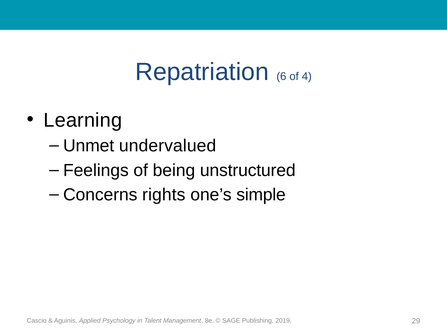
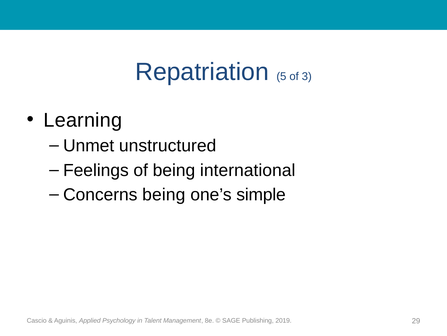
6: 6 -> 5
4: 4 -> 3
undervalued: undervalued -> unstructured
unstructured: unstructured -> international
Concerns rights: rights -> being
